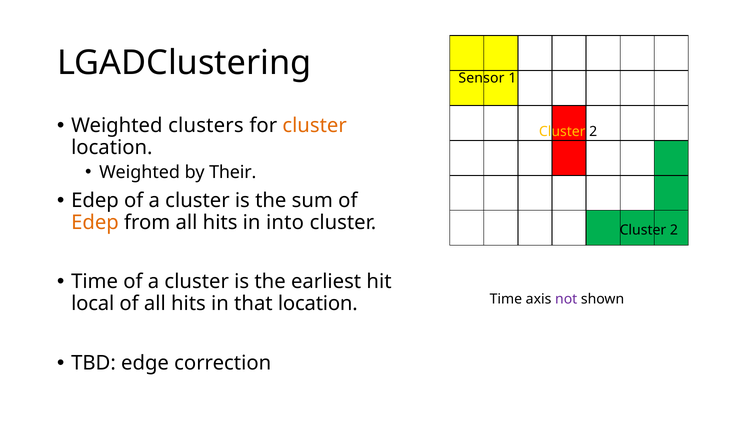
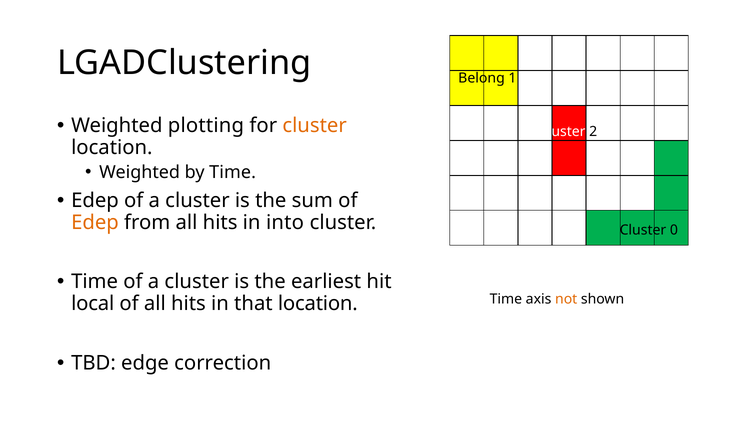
Sensor: Sensor -> Belong
clusters: clusters -> plotting
Cluster at (562, 132) colour: yellow -> white
by Their: Their -> Time
2 at (674, 230): 2 -> 0
not colour: purple -> orange
